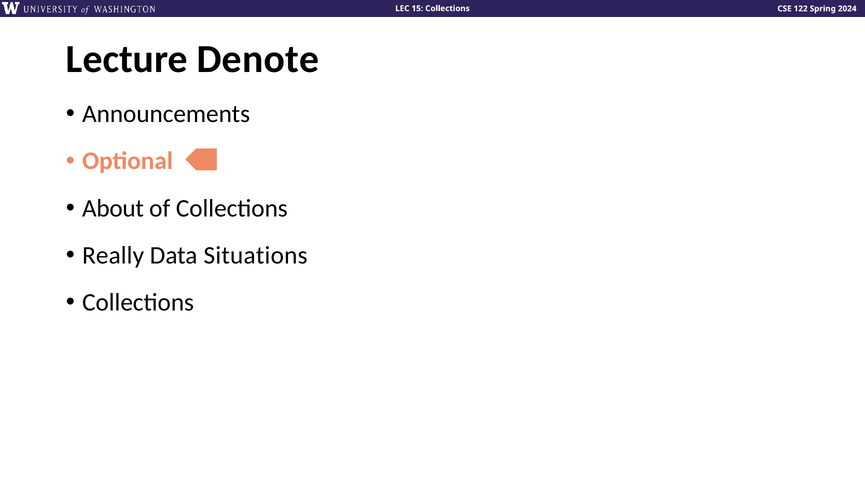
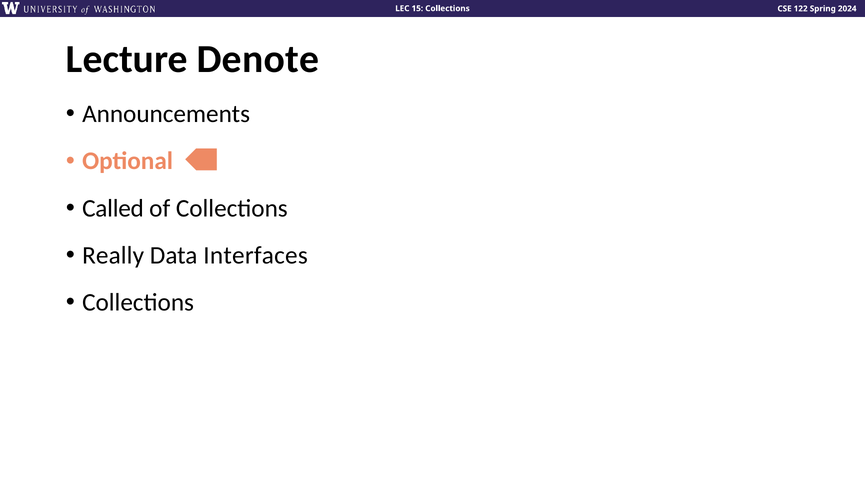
About: About -> Called
Situations: Situations -> Interfaces
